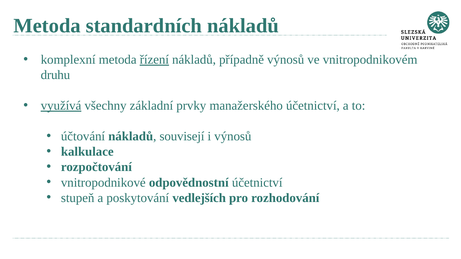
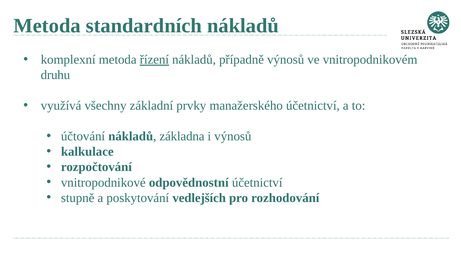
využívá underline: present -> none
souvisejí: souvisejí -> základna
stupeň: stupeň -> stupně
